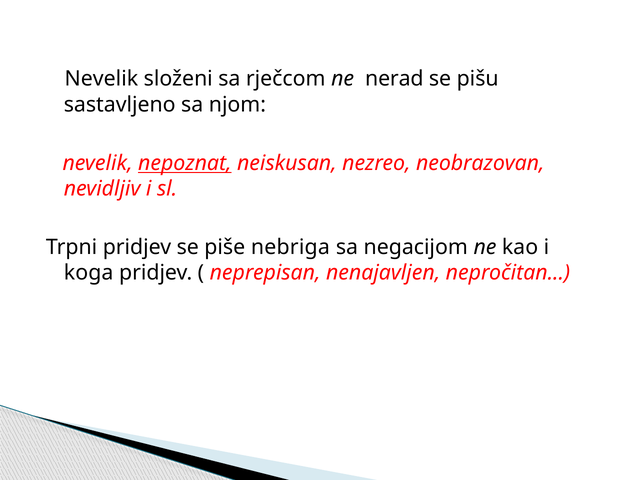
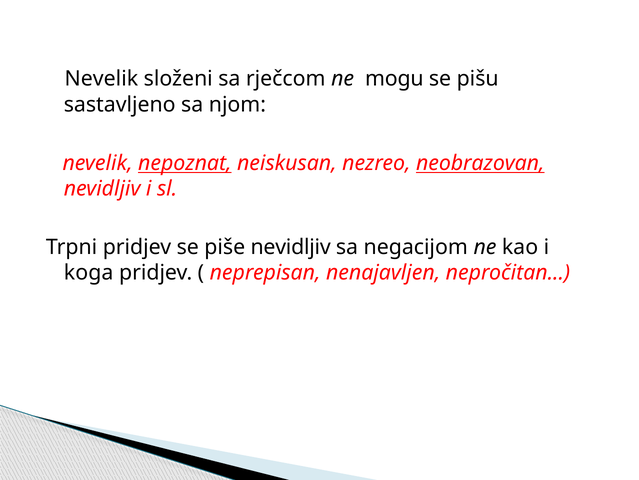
nerad: nerad -> mogu
neobrazovan underline: none -> present
piše nebriga: nebriga -> nevidljiv
